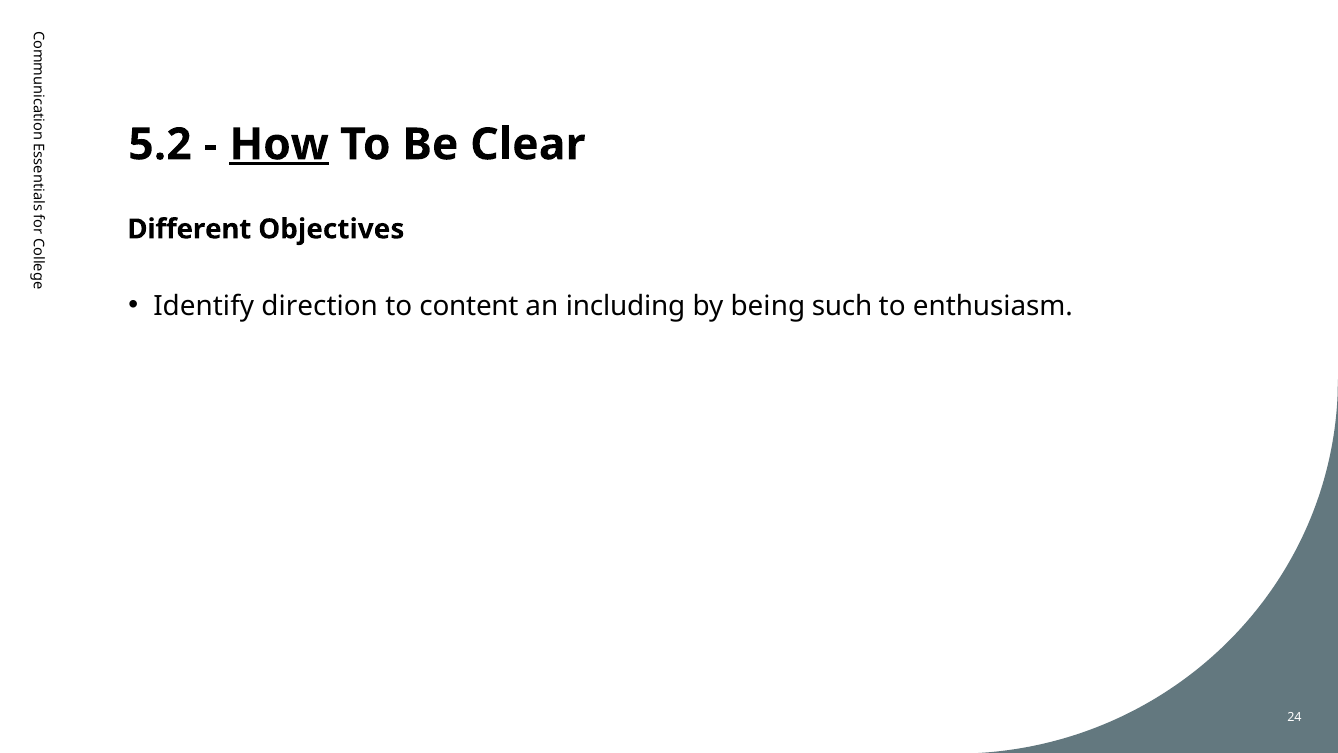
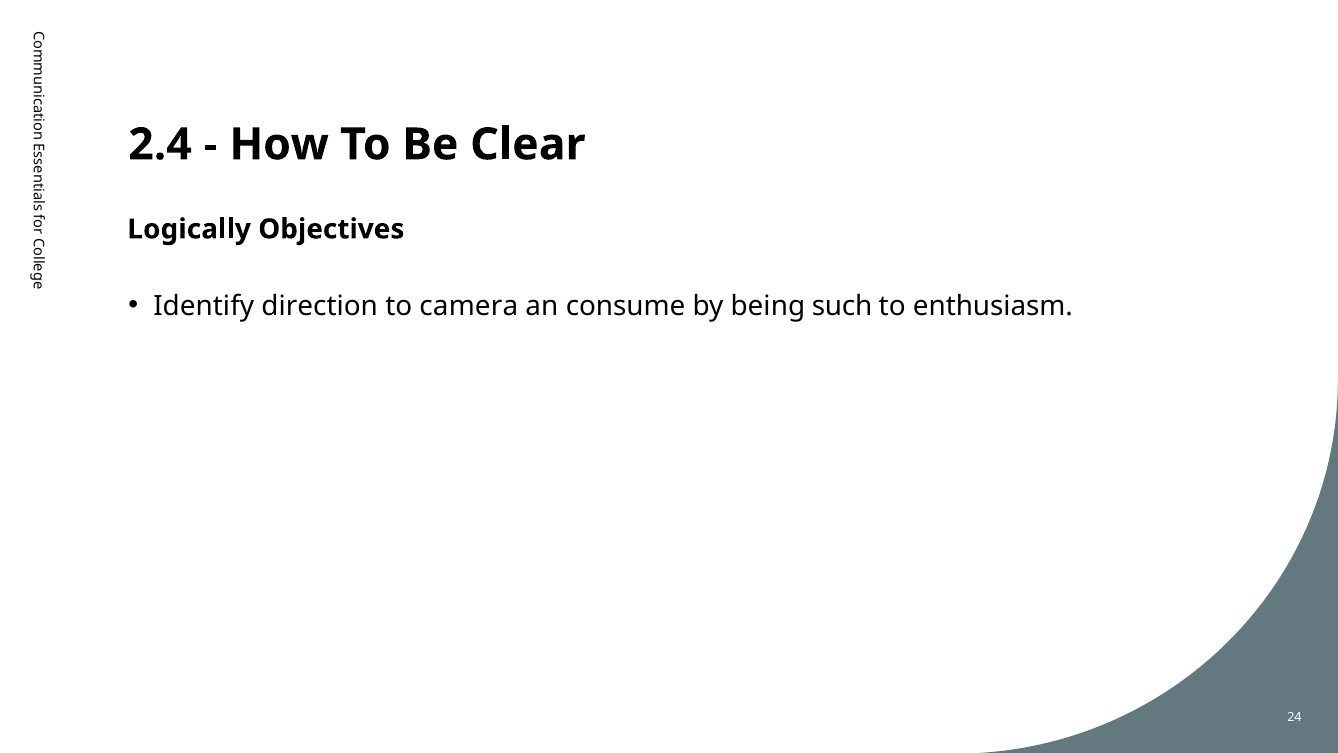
5.2: 5.2 -> 2.4
How underline: present -> none
Different: Different -> Logically
content: content -> camera
including: including -> consume
